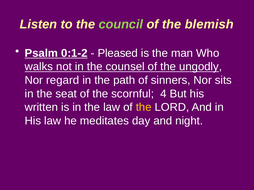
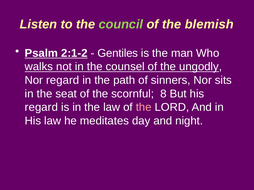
0:1-2: 0:1-2 -> 2:1-2
Pleased: Pleased -> Gentiles
4: 4 -> 8
written at (41, 107): written -> regard
the at (144, 107) colour: yellow -> pink
